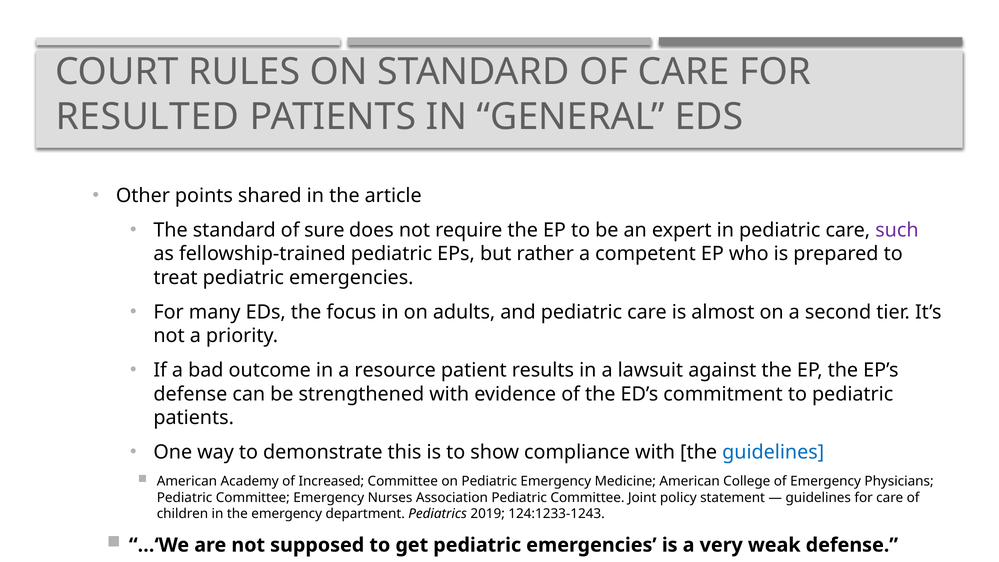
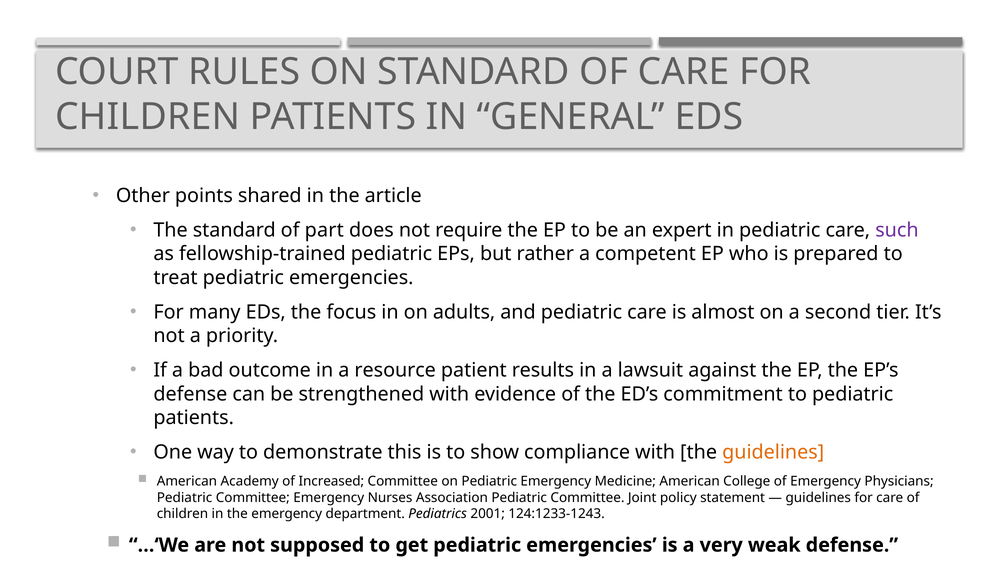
RESULTED at (147, 117): RESULTED -> CHILDREN
sure: sure -> part
guidelines at (773, 452) colour: blue -> orange
2019: 2019 -> 2001
